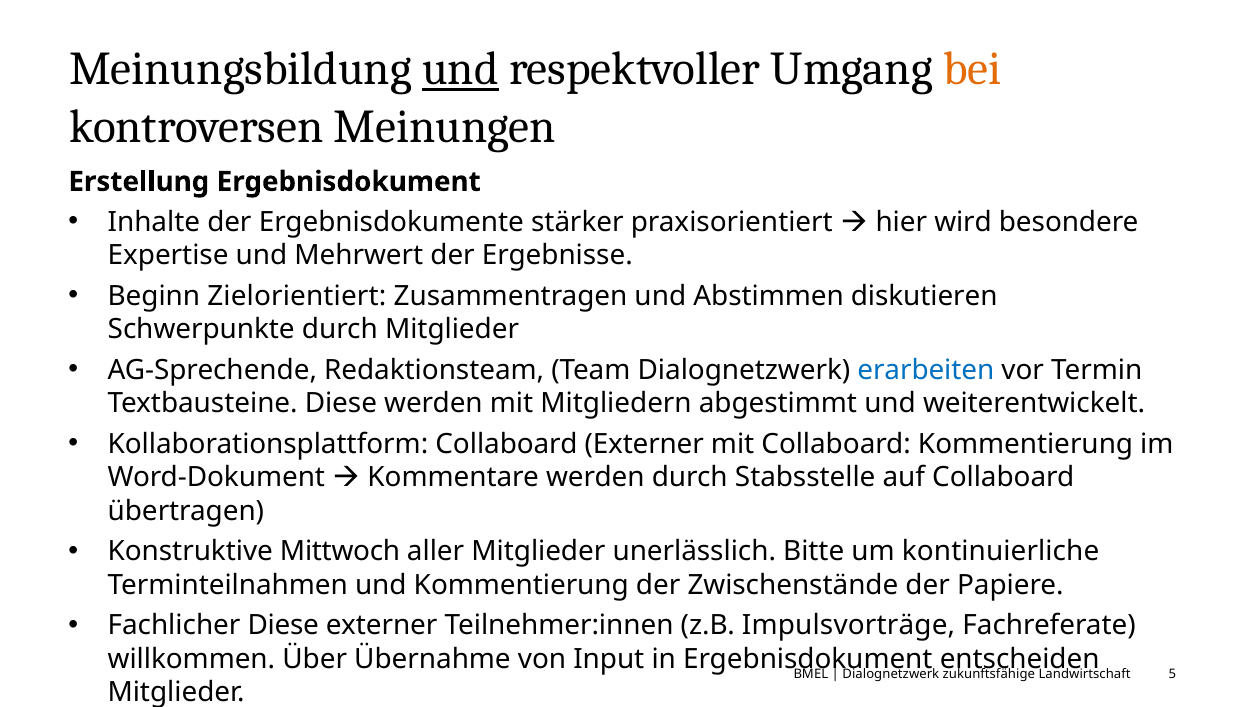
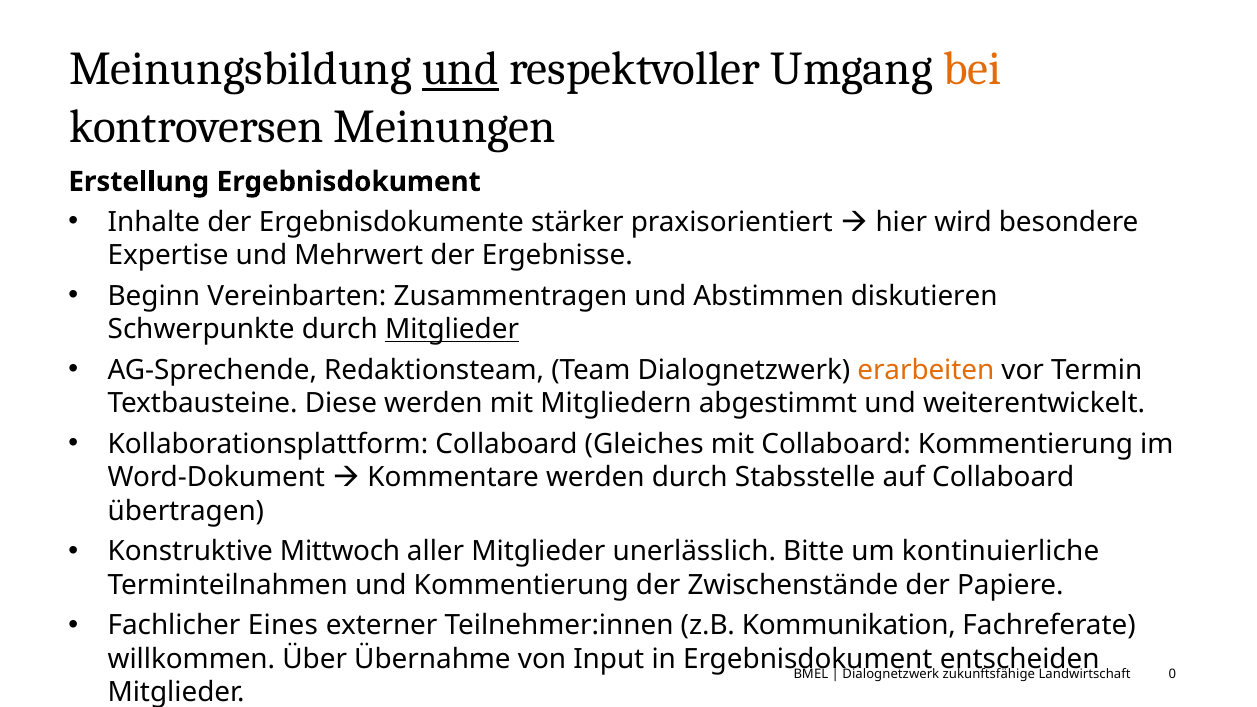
Zielorientiert: Zielorientiert -> Vereinbarten
Mitglieder at (452, 330) underline: none -> present
erarbeiten colour: blue -> orange
Collaboard Externer: Externer -> Gleiches
Fachlicher Diese: Diese -> Eines
Impulsvorträge: Impulsvorträge -> Kommunikation
5: 5 -> 0
